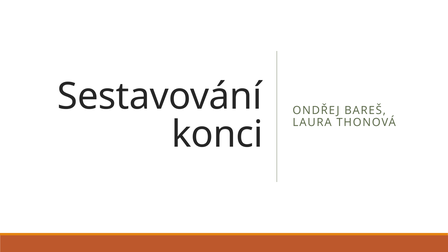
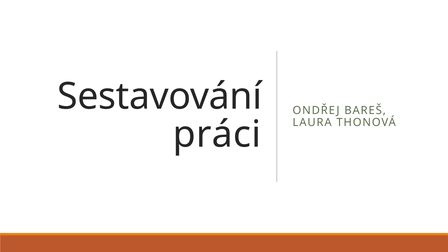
konci: konci -> práci
